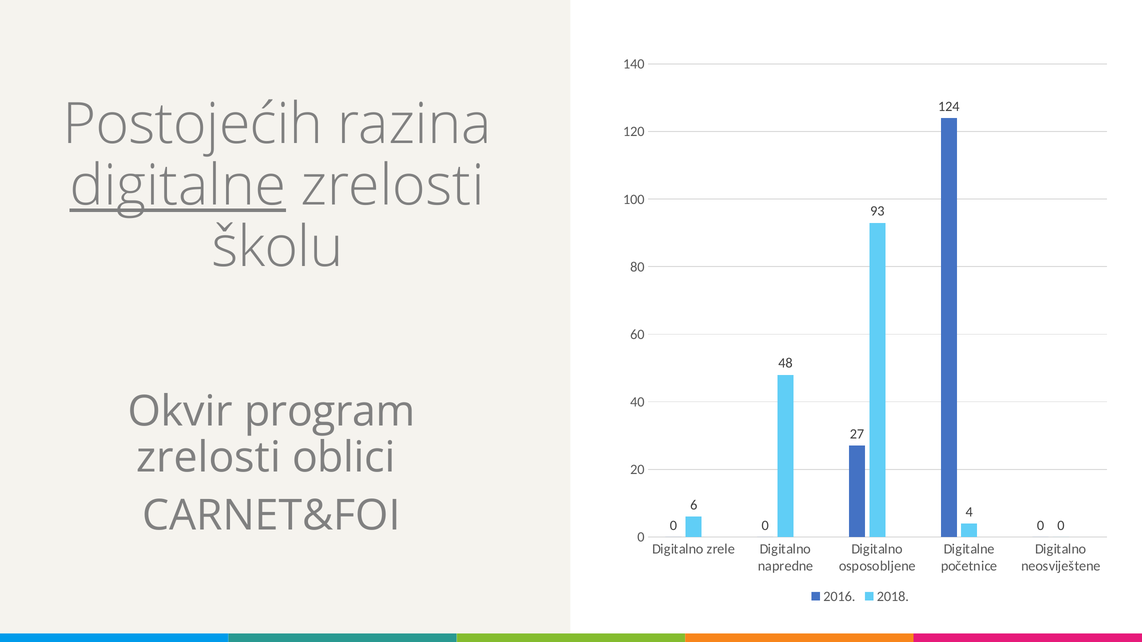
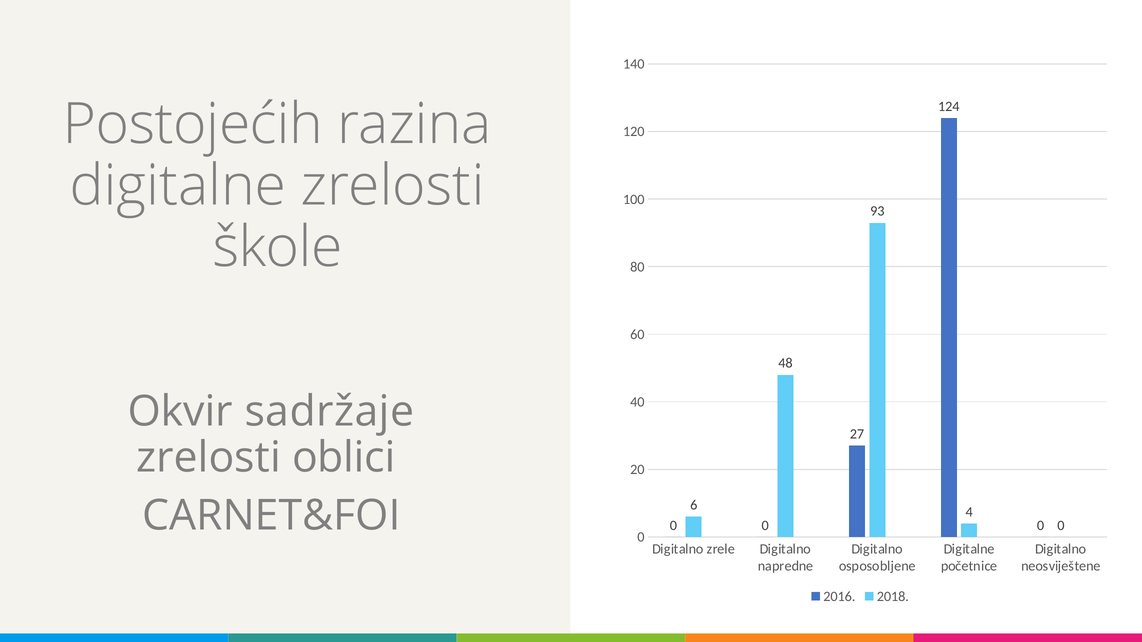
digitalne at (178, 186) underline: present -> none
školu: školu -> škole
program: program -> sadržaje
